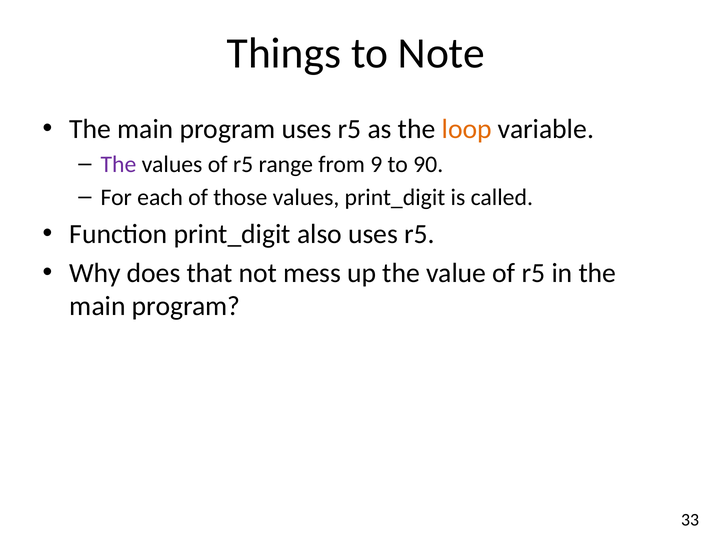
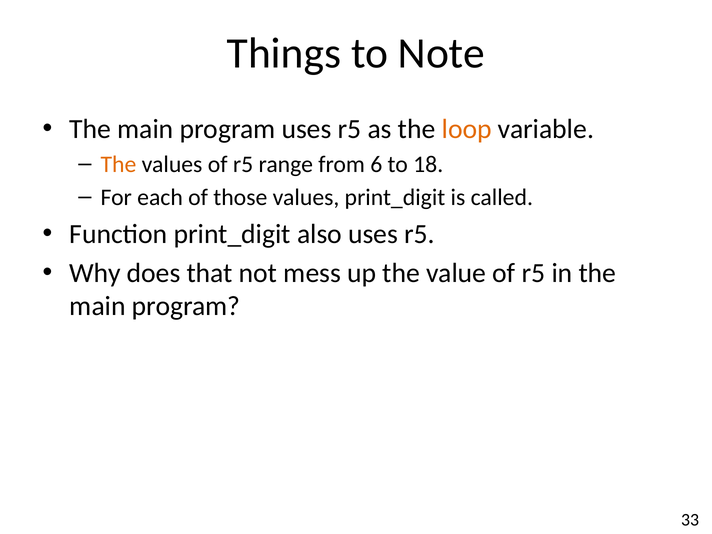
The at (118, 164) colour: purple -> orange
9: 9 -> 6
90: 90 -> 18
